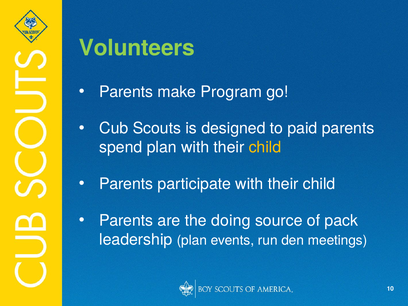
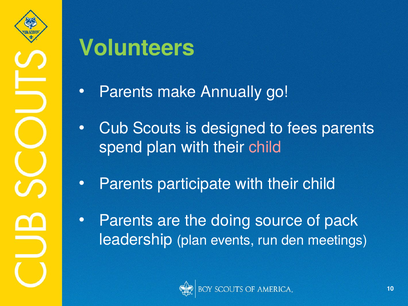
Program: Program -> Annually
paid: paid -> fees
child at (265, 147) colour: yellow -> pink
